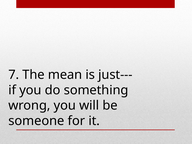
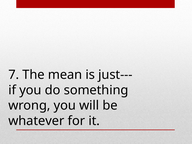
someone: someone -> whatever
